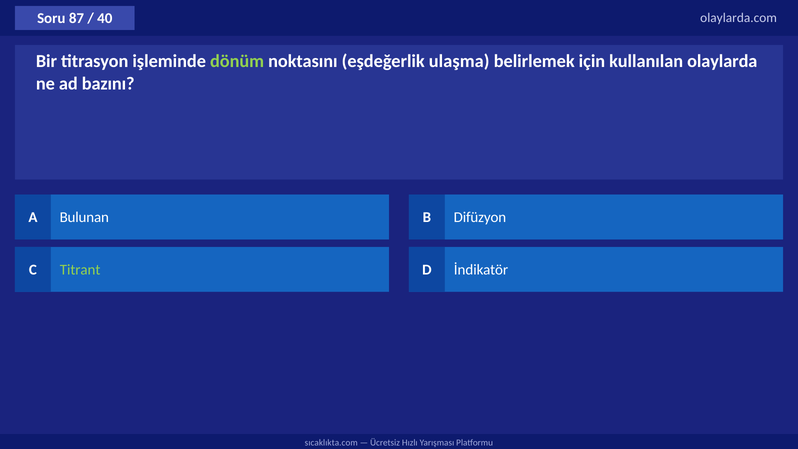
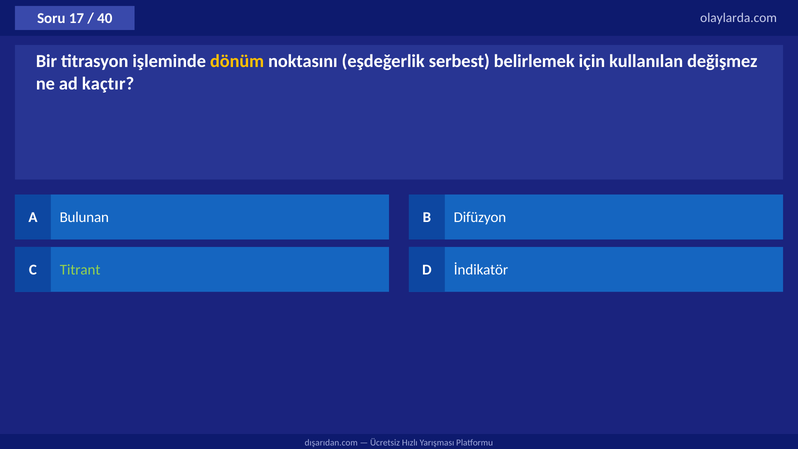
87: 87 -> 17
dönüm colour: light green -> yellow
ulaşma: ulaşma -> serbest
olaylarda: olaylarda -> değişmez
bazını: bazını -> kaçtır
sıcaklıkta.com: sıcaklıkta.com -> dışarıdan.com
